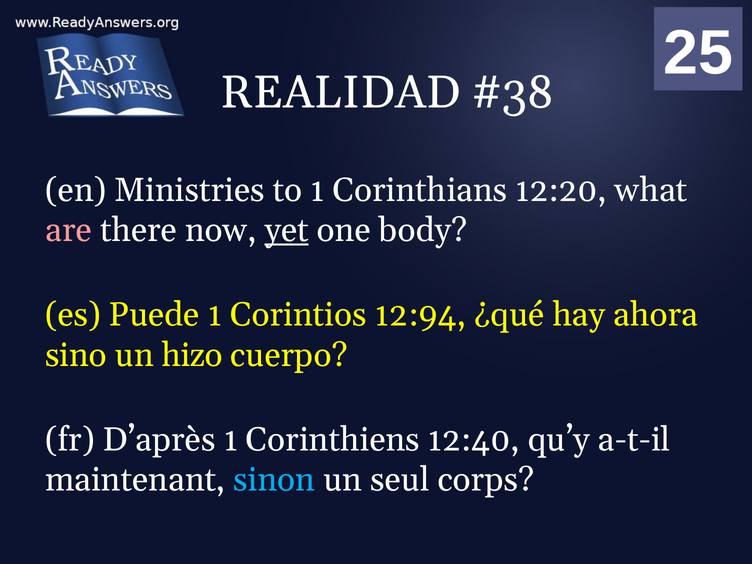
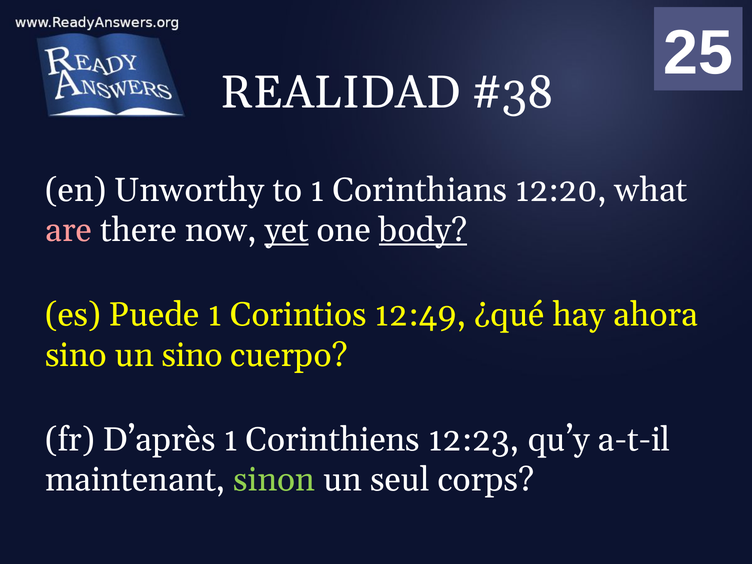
Ministries: Ministries -> Unworthy
body underline: none -> present
12:94: 12:94 -> 12:49
un hizo: hizo -> sino
12:40: 12:40 -> 12:23
sinon colour: light blue -> light green
